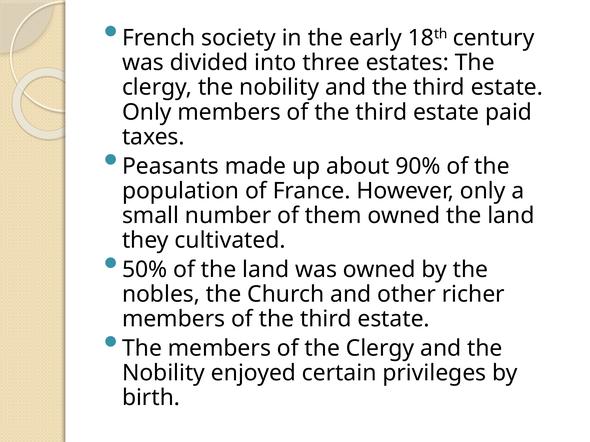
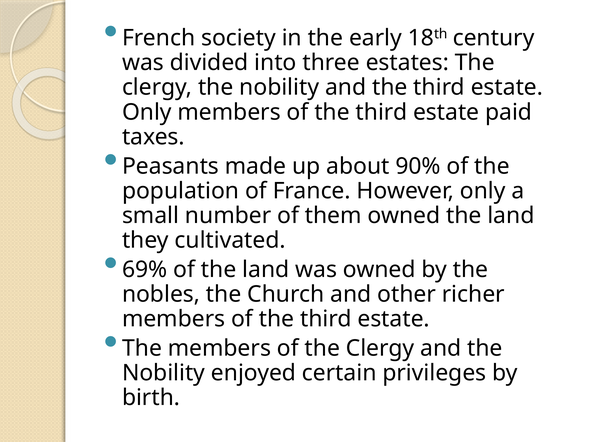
50%: 50% -> 69%
